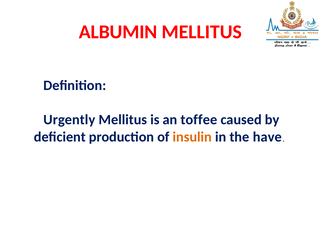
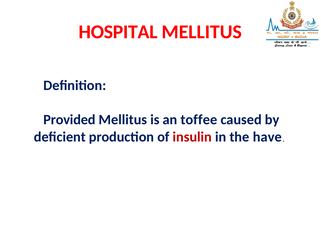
ALBUMIN: ALBUMIN -> HOSPITAL
Urgently: Urgently -> Provided
insulin colour: orange -> red
